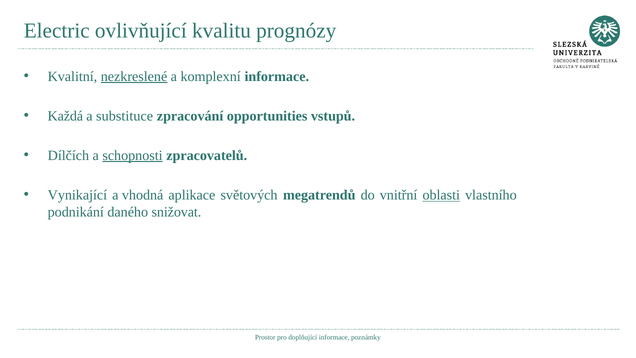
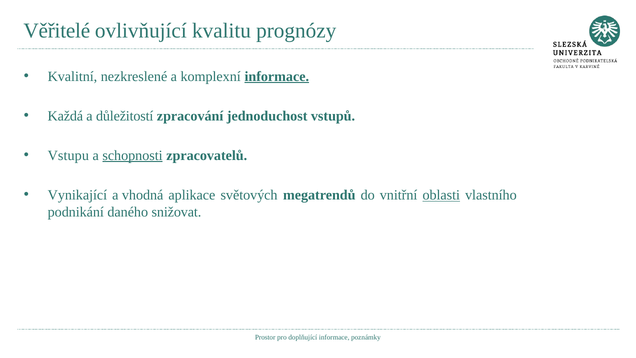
Electric: Electric -> Věřitelé
nezkreslené underline: present -> none
informace at (277, 76) underline: none -> present
substituce: substituce -> důležitostí
opportunities: opportunities -> jednoduchost
Dílčích: Dílčích -> Vstupu
